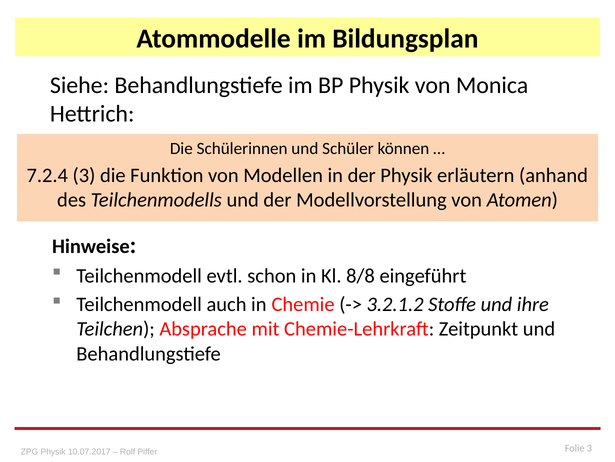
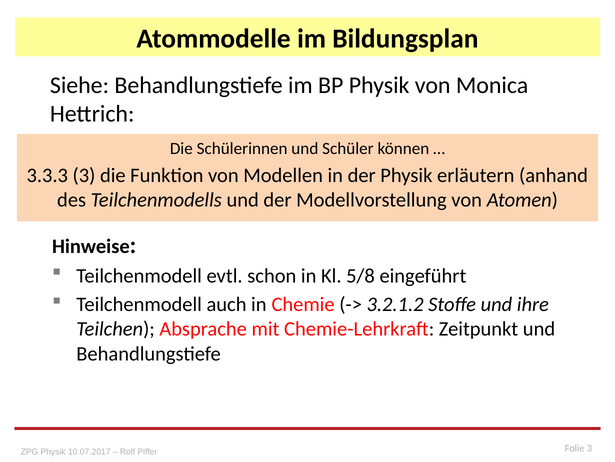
7.2.4: 7.2.4 -> 3.3.3
8/8: 8/8 -> 5/8
